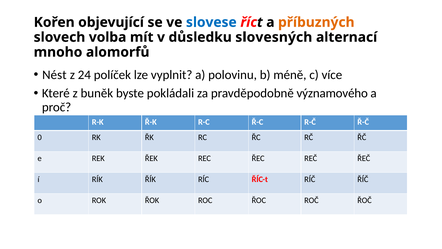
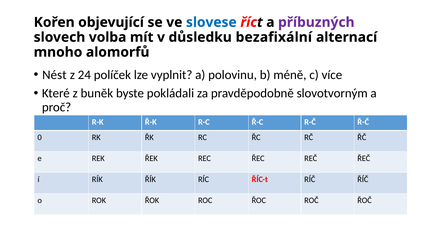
příbuzných colour: orange -> purple
slovesných: slovesných -> bezafixální
významového: významového -> slovotvorným
